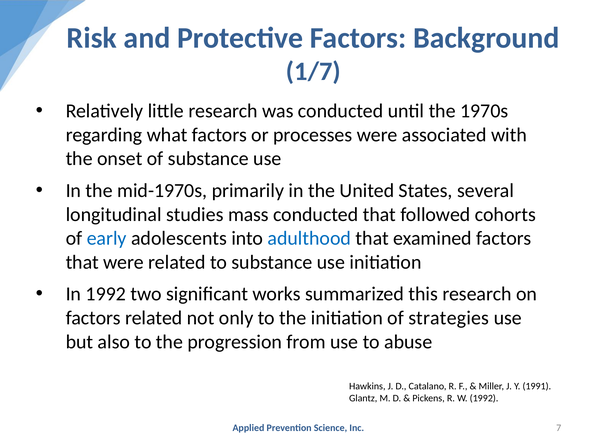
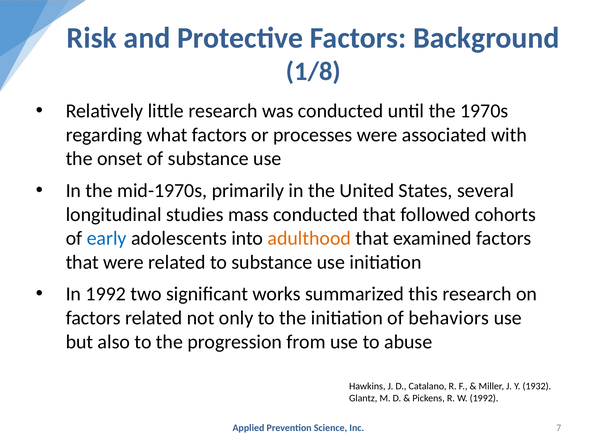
1/7: 1/7 -> 1/8
adulthood colour: blue -> orange
strategies: strategies -> behaviors
1991: 1991 -> 1932
